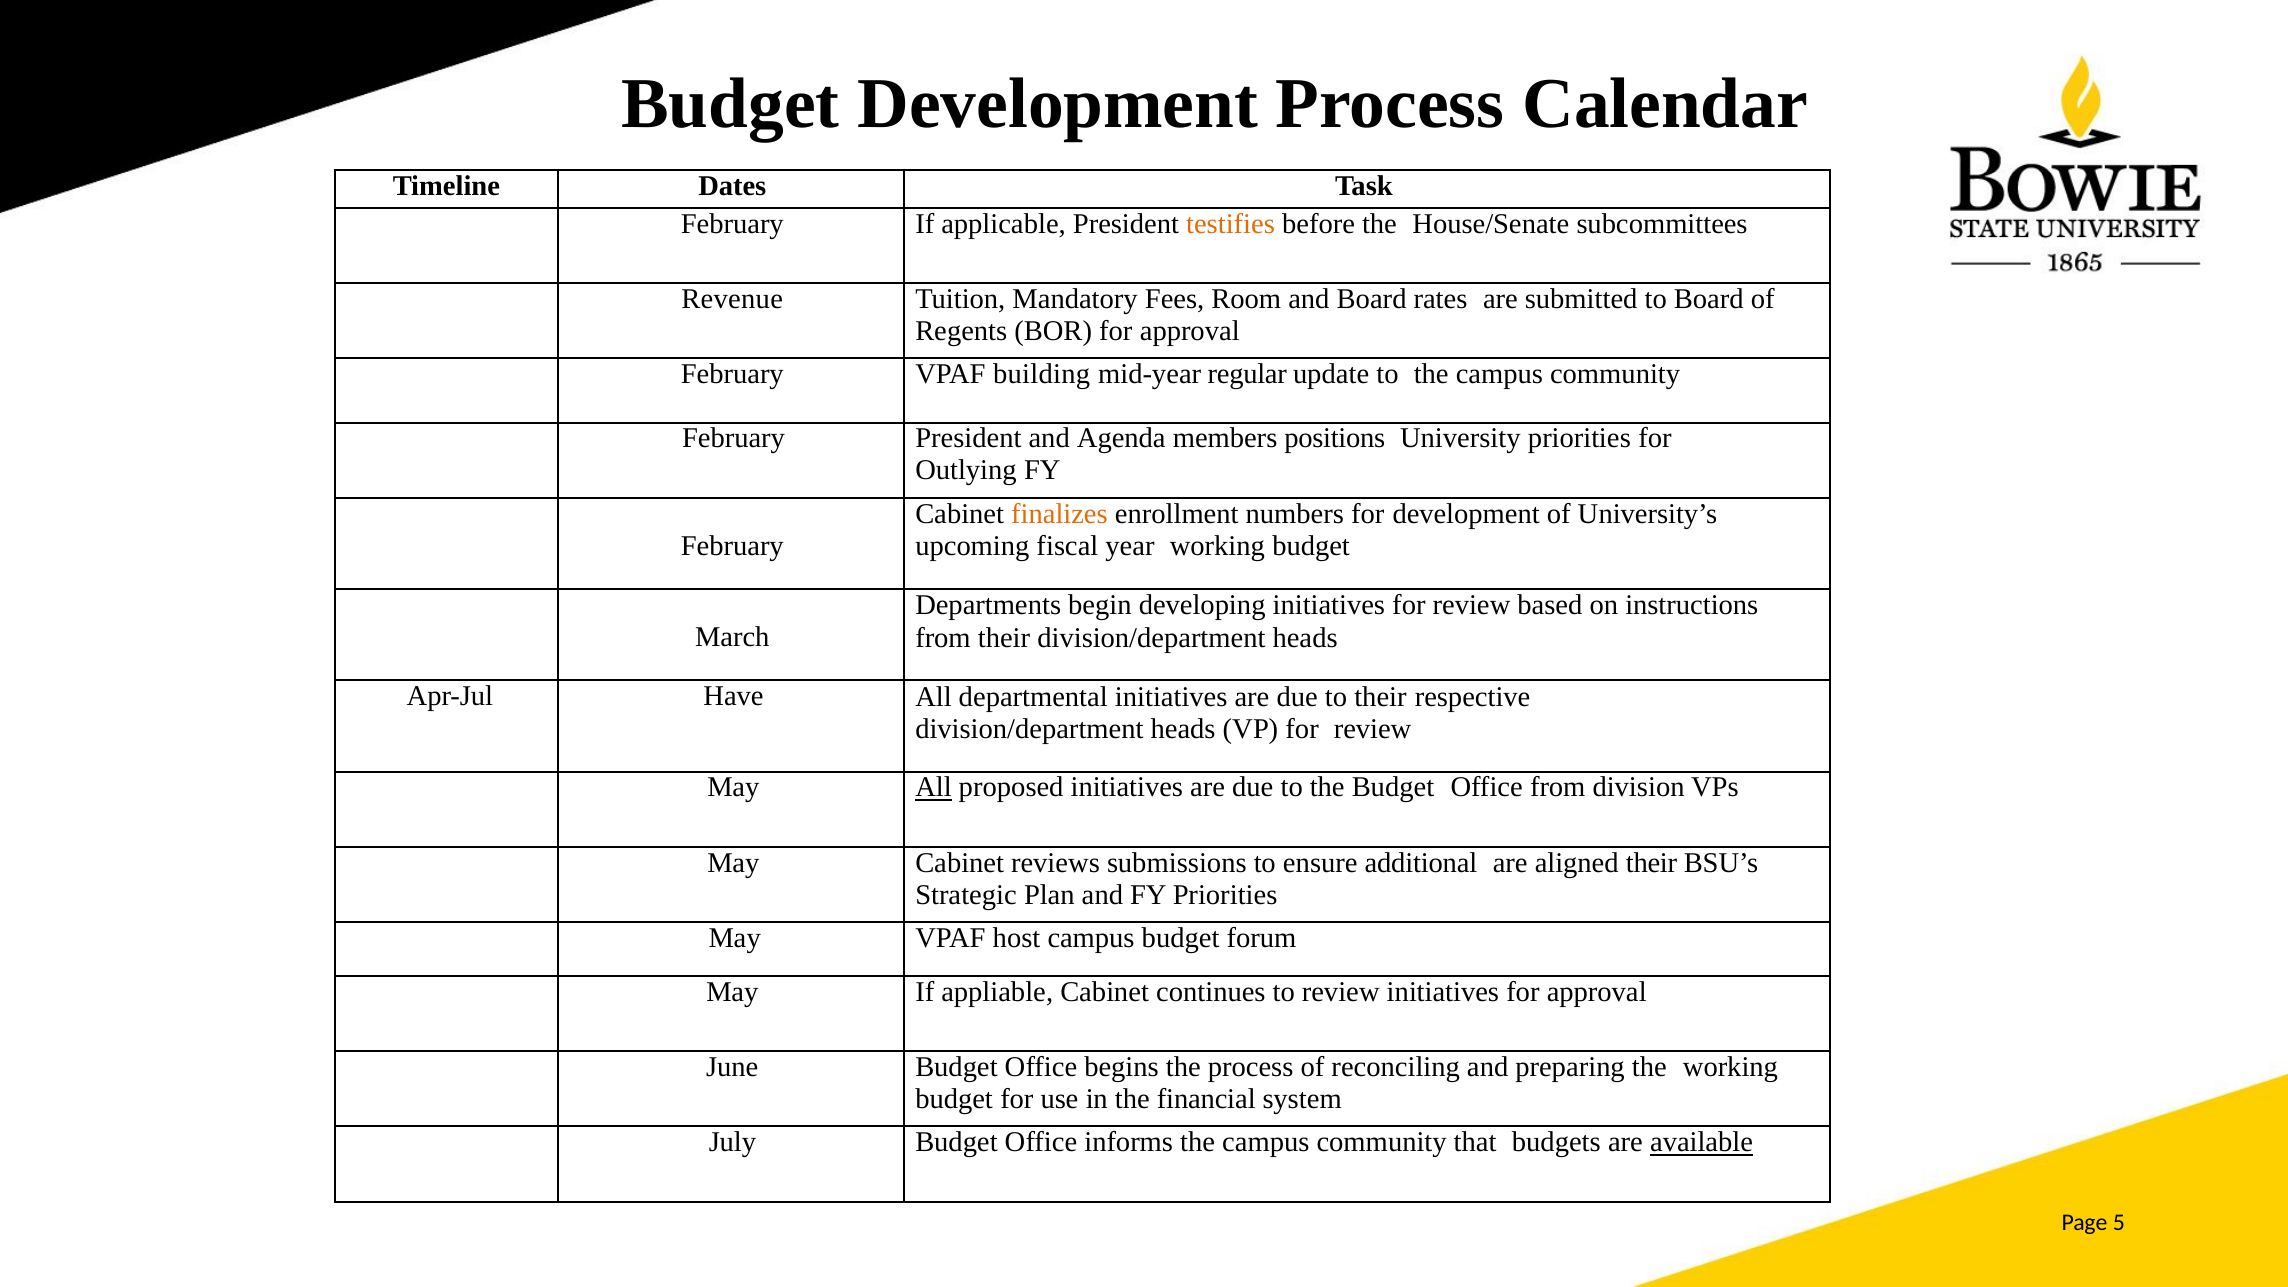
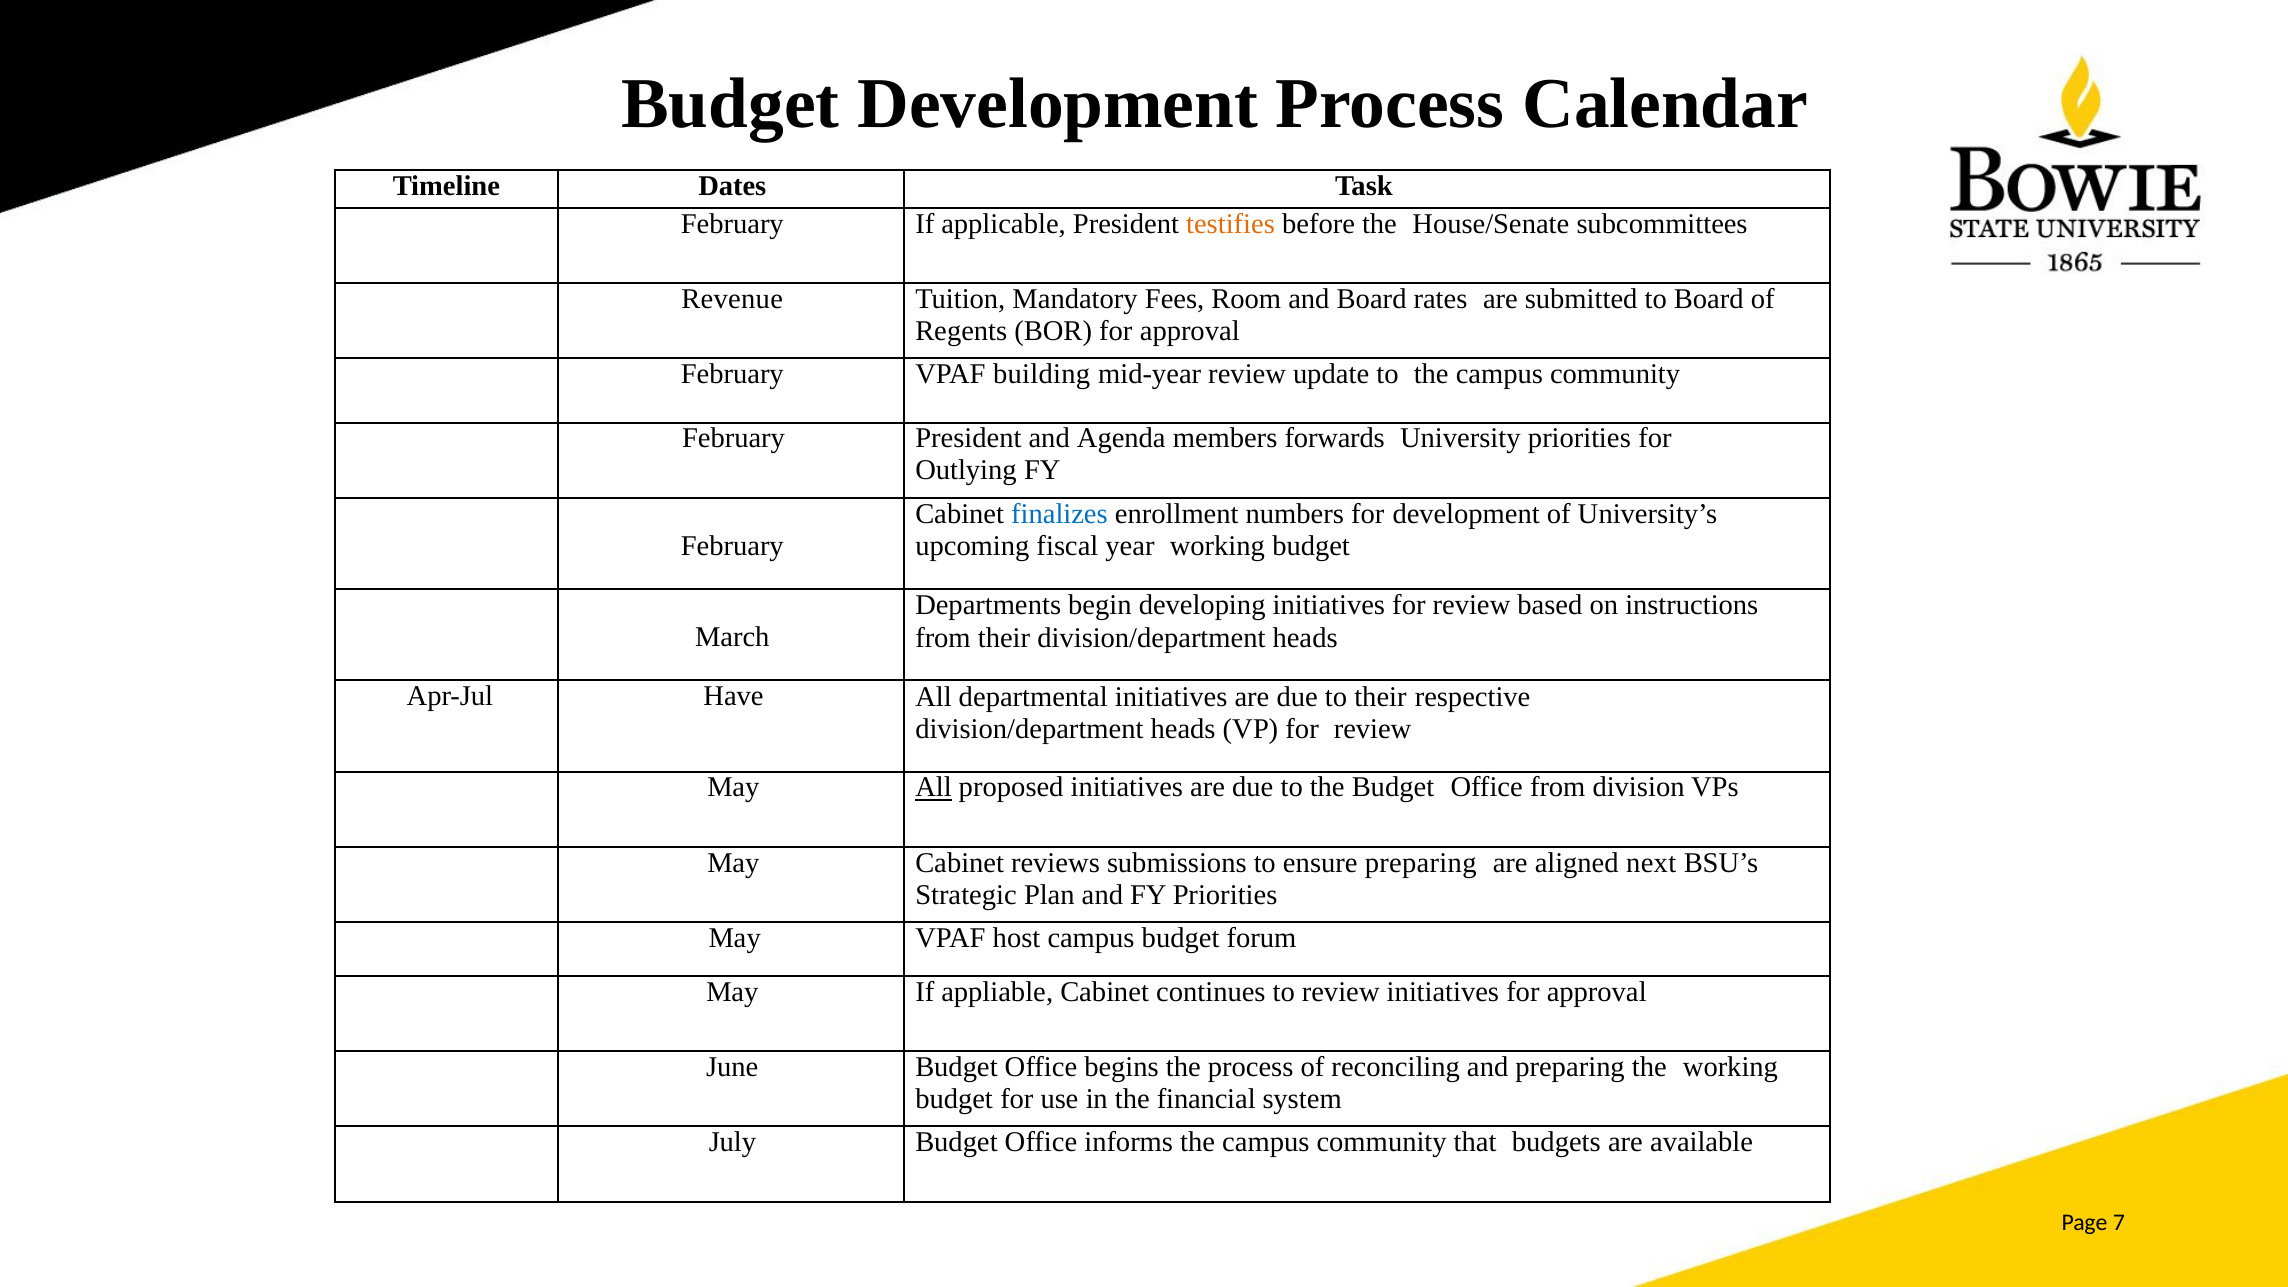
mid-year regular: regular -> review
positions: positions -> forwards
finalizes colour: orange -> blue
ensure additional: additional -> preparing
aligned their: their -> next
available underline: present -> none
5: 5 -> 7
